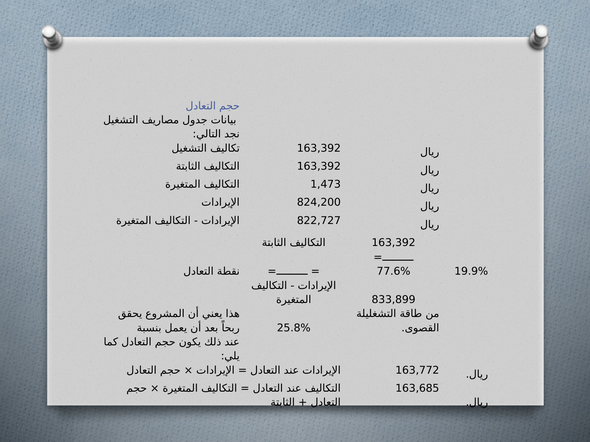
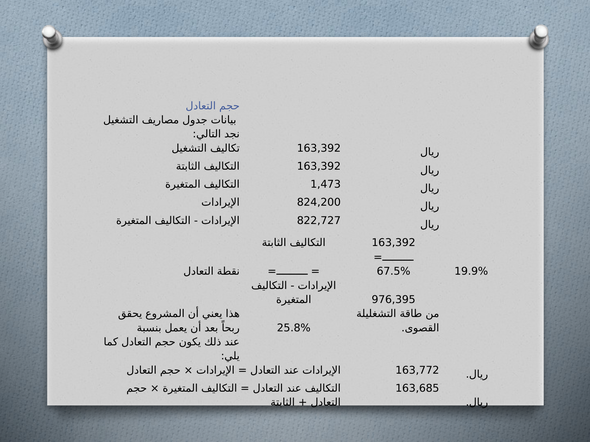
77.6%: 77.6% -> 67.5%
833,899: 833,899 -> 976,395
